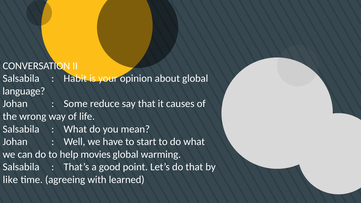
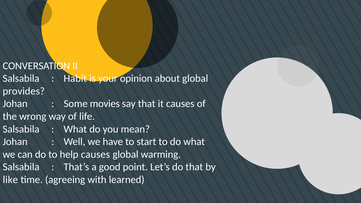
language: language -> provides
reduce: reduce -> movies
help movies: movies -> causes
